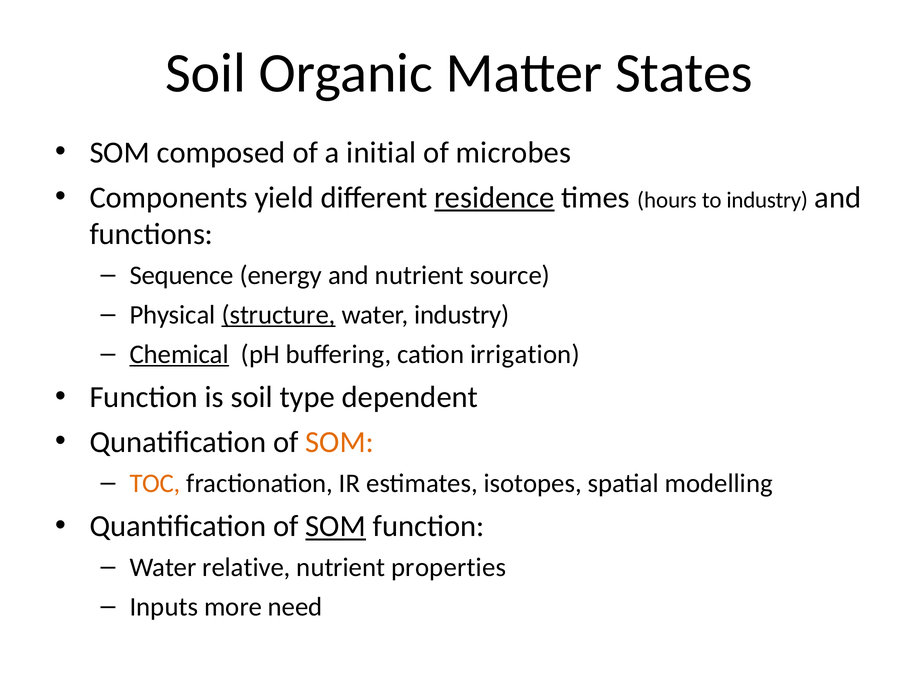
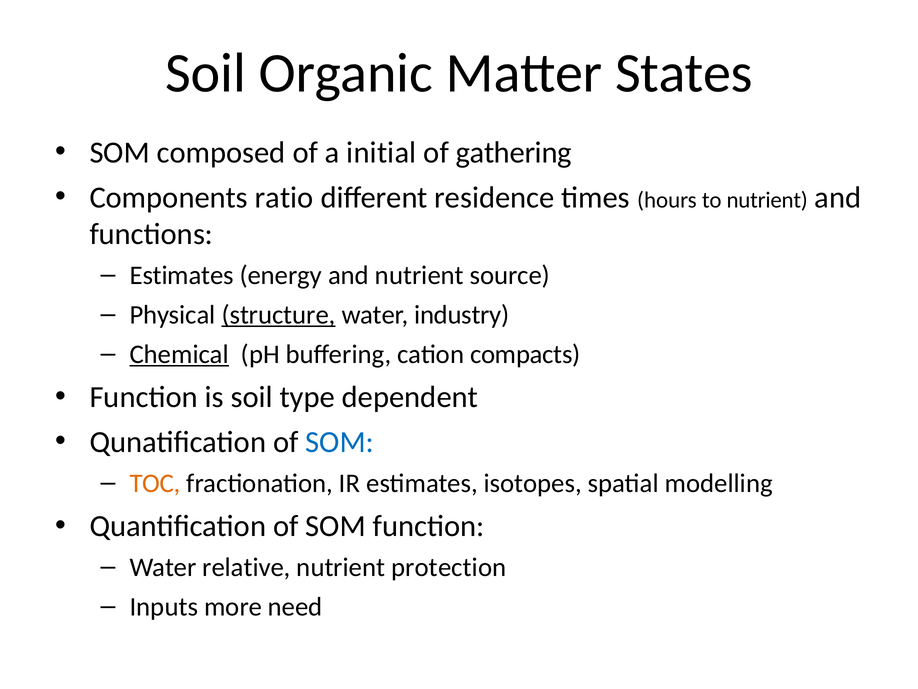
microbes: microbes -> gathering
yield: yield -> ratio
residence underline: present -> none
to industry: industry -> nutrient
Sequence at (182, 275): Sequence -> Estimates
irrigation: irrigation -> compacts
SOM at (340, 442) colour: orange -> blue
SOM at (336, 526) underline: present -> none
properties: properties -> protection
